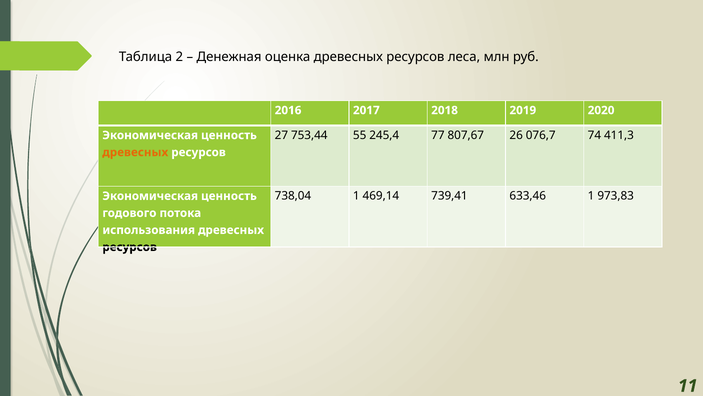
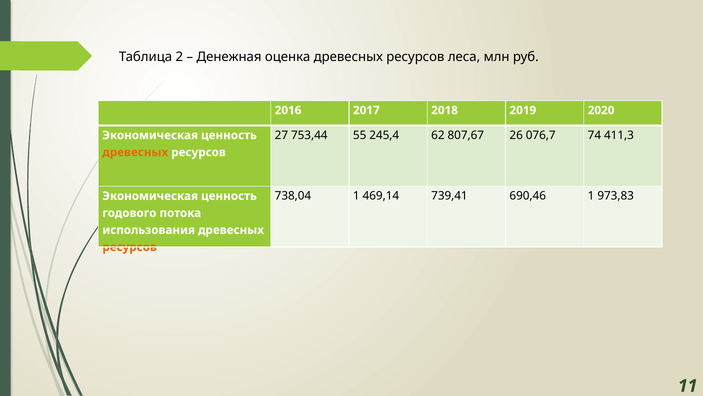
77: 77 -> 62
633,46: 633,46 -> 690,46
ресурсов at (130, 247) colour: black -> orange
